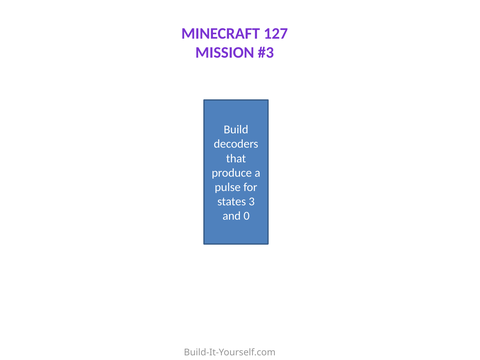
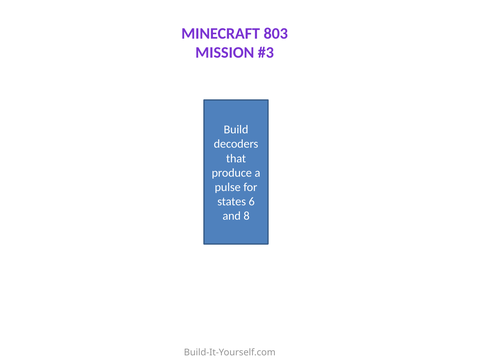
127: 127 -> 803
3: 3 -> 6
0: 0 -> 8
